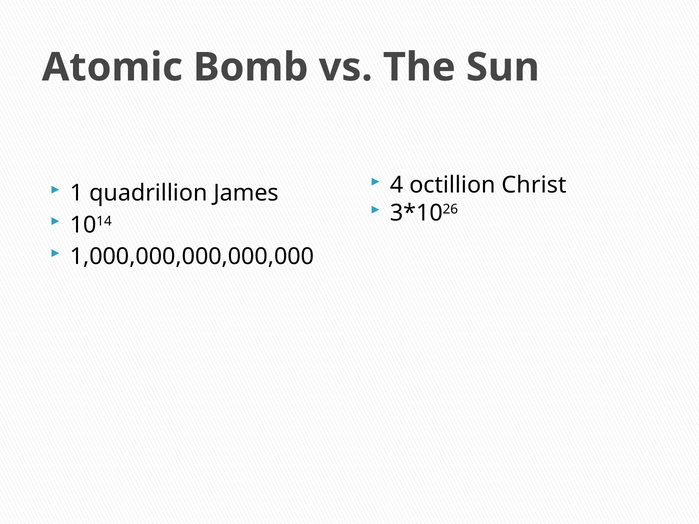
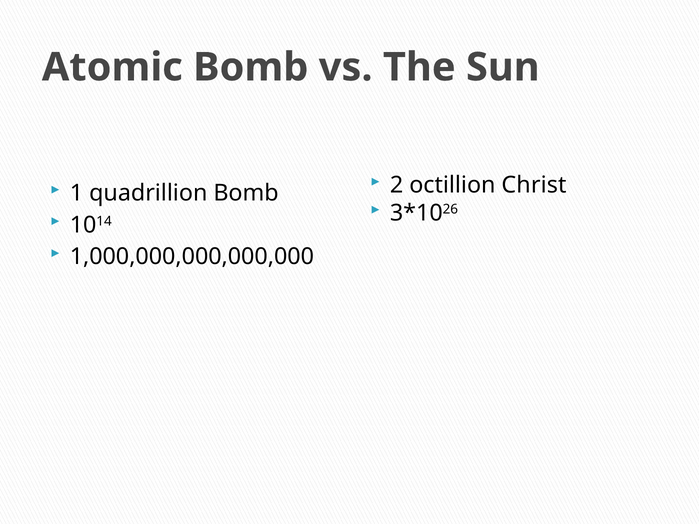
4: 4 -> 2
quadrillion James: James -> Bomb
